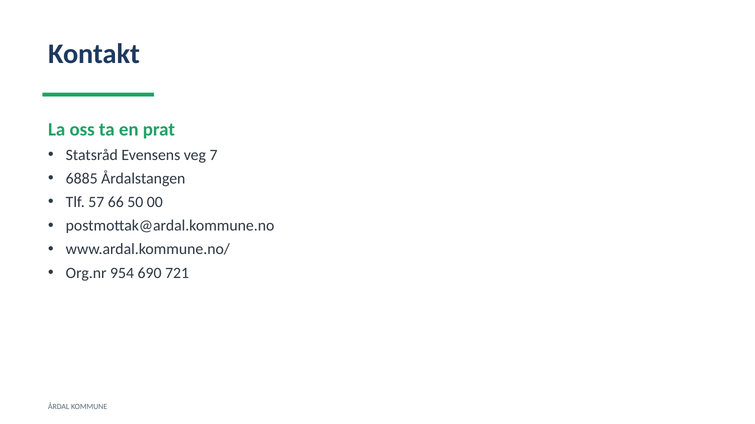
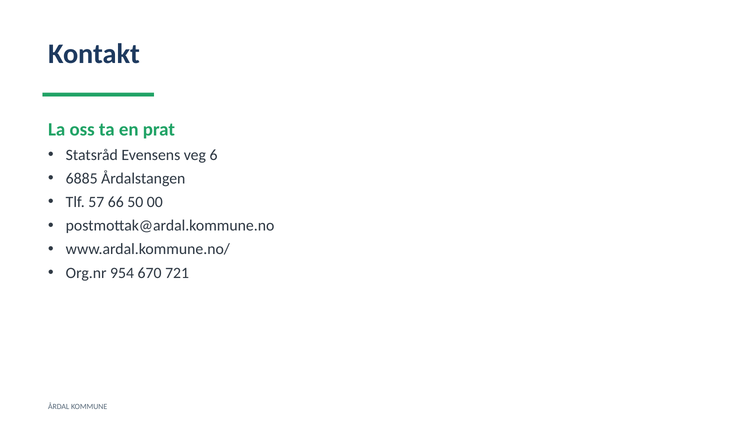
7: 7 -> 6
690: 690 -> 670
